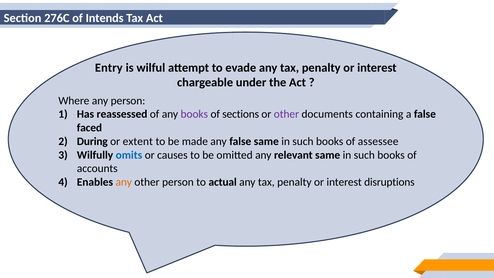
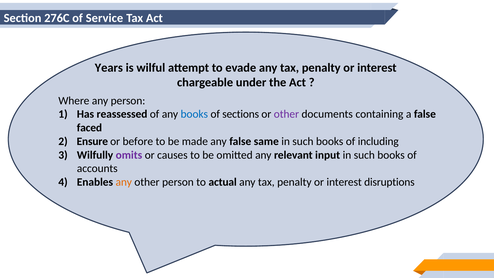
Intends: Intends -> Service
Entry: Entry -> Years
books at (194, 114) colour: purple -> blue
During: During -> Ensure
extent: extent -> before
assessee: assessee -> including
omits colour: blue -> purple
relevant same: same -> input
